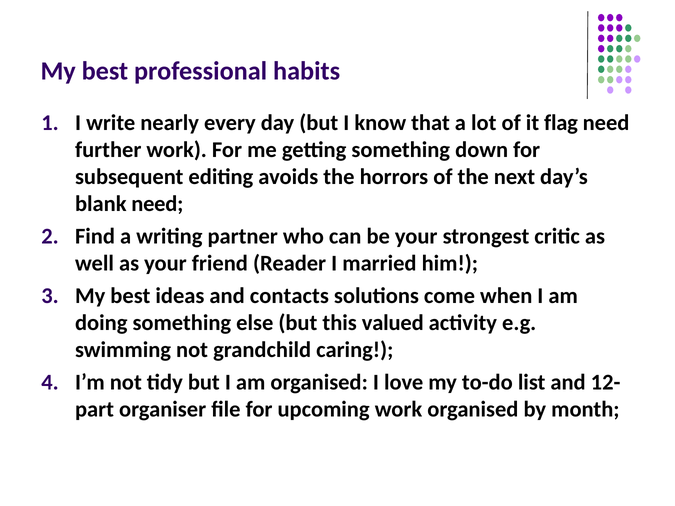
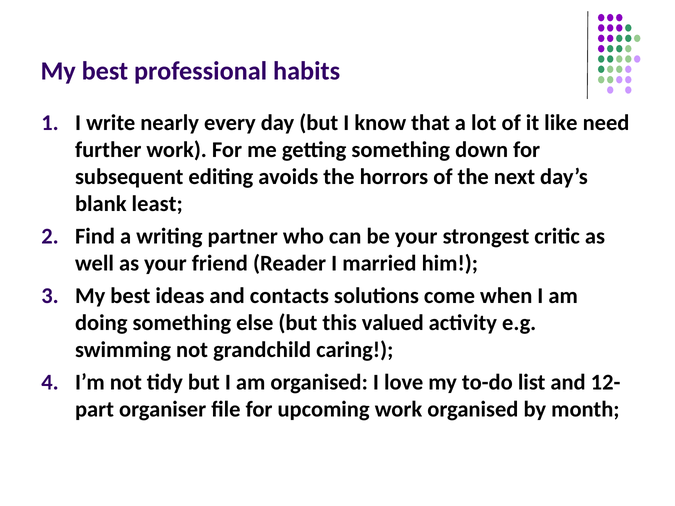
flag: flag -> like
blank need: need -> least
